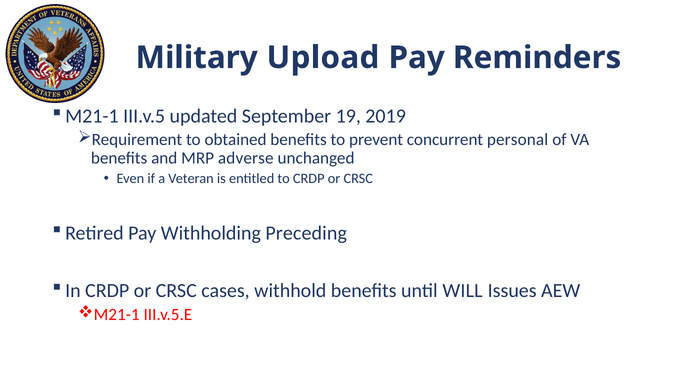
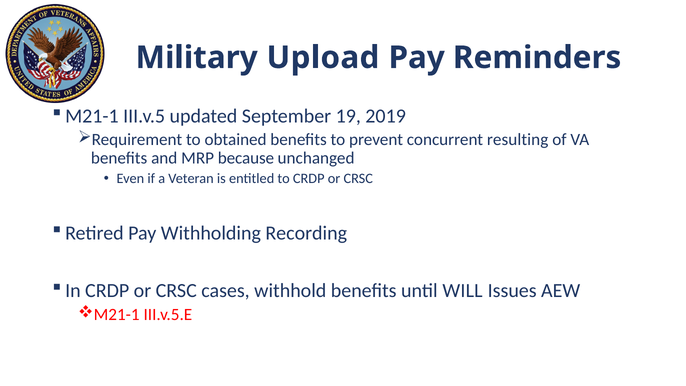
personal: personal -> resulting
adverse: adverse -> because
Preceding: Preceding -> Recording
